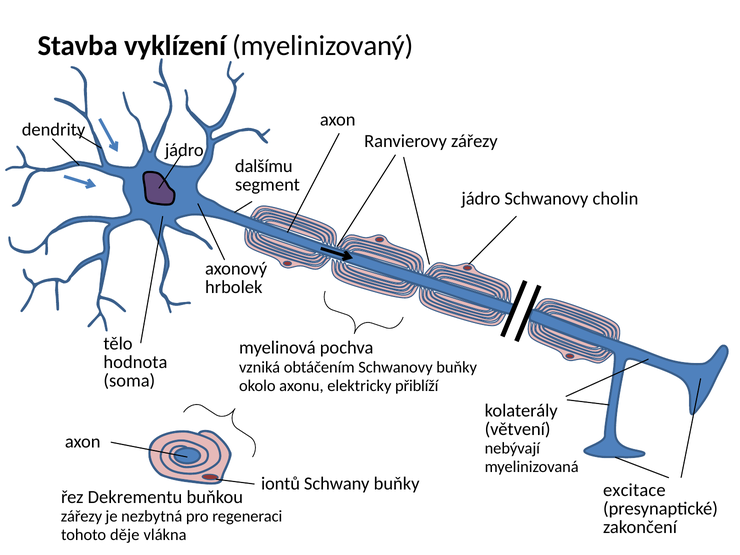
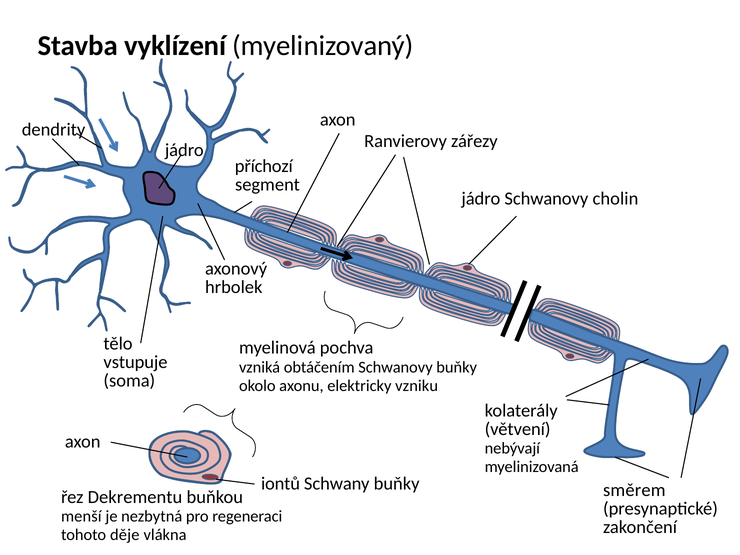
dalšímu: dalšímu -> příchozí
hodnota: hodnota -> vstupuje
přiblíží: přiblíží -> vzniku
excitace: excitace -> směrem
zářezy at (81, 517): zářezy -> menší
